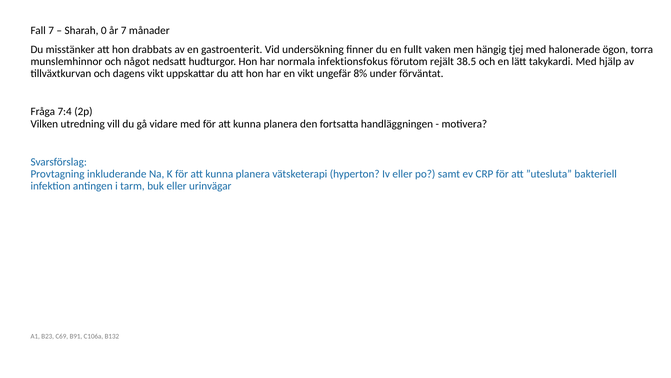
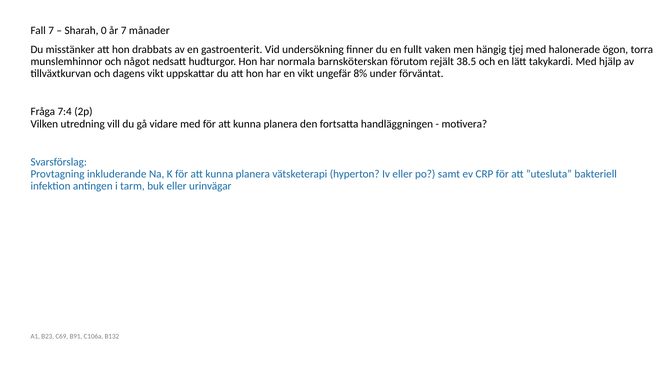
infektionsfokus: infektionsfokus -> barnsköterskan
